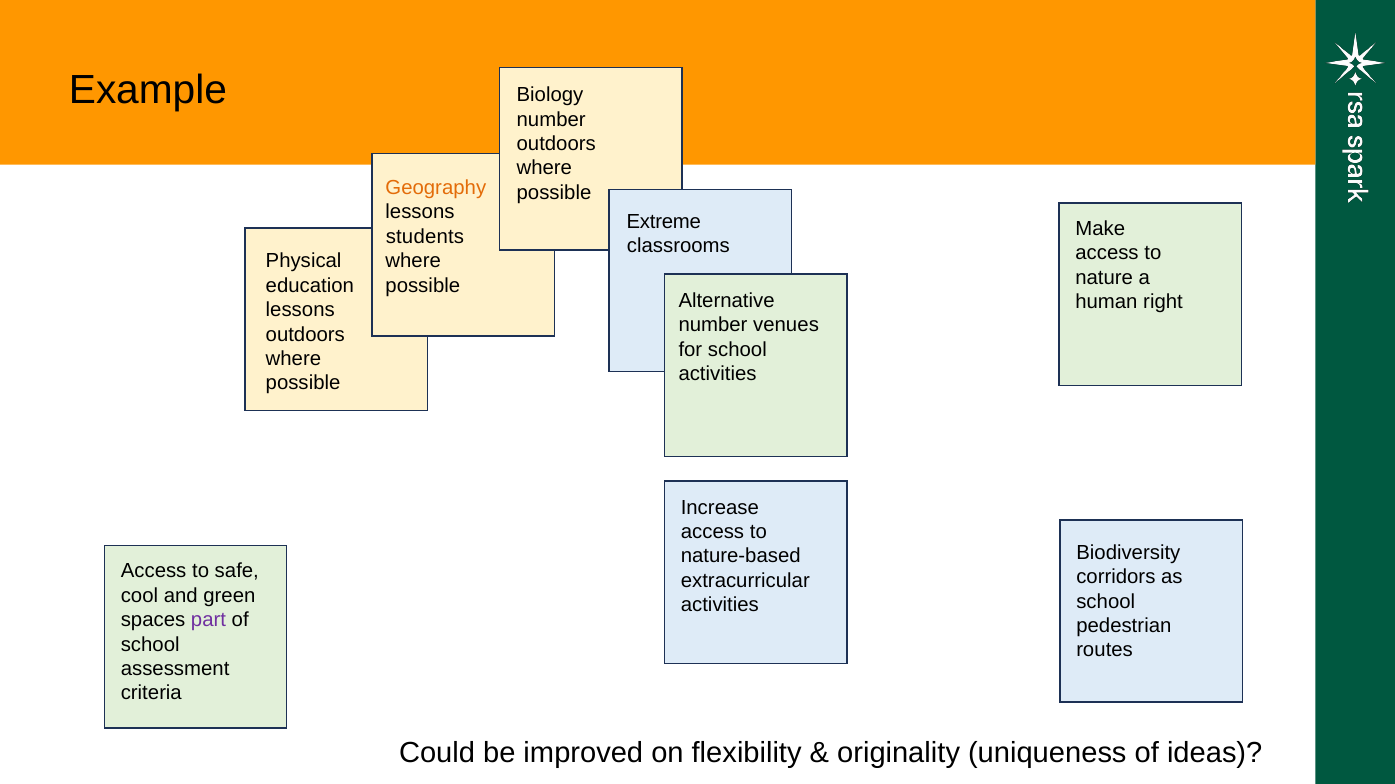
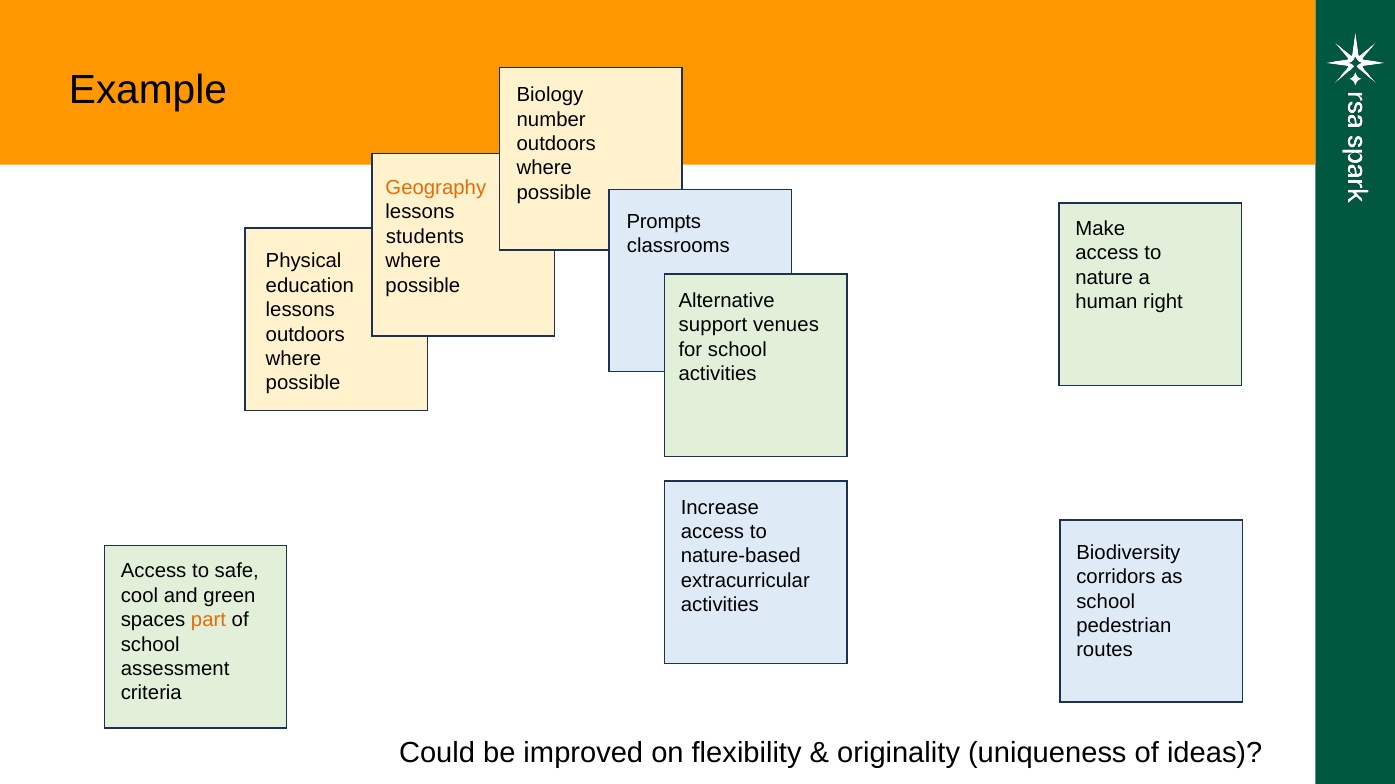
Extreme: Extreme -> Prompts
number at (713, 325): number -> support
part colour: purple -> orange
